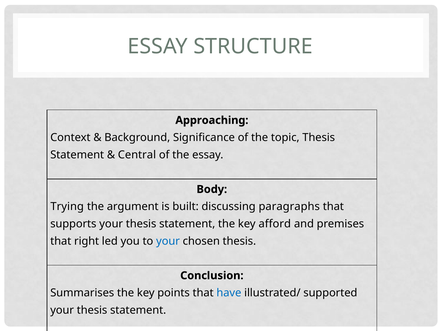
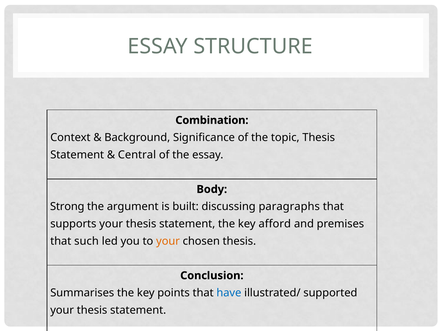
Approaching: Approaching -> Combination
Trying: Trying -> Strong
right: right -> such
your at (168, 241) colour: blue -> orange
